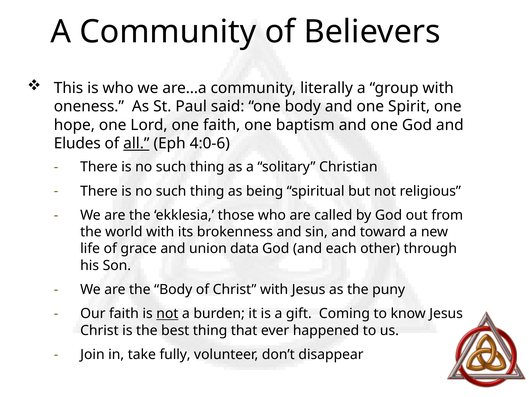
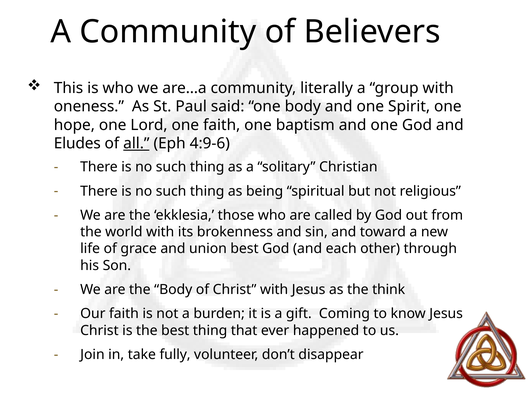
4:0-6: 4:0-6 -> 4:9-6
union data: data -> best
puny: puny -> think
not at (167, 313) underline: present -> none
